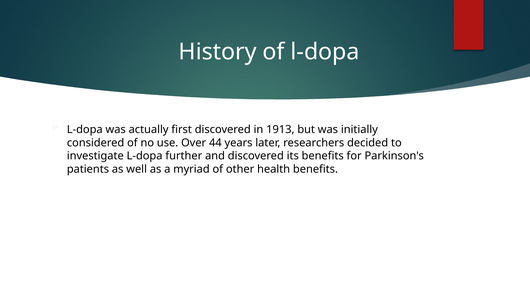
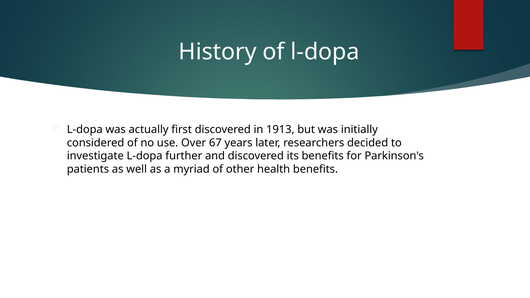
44: 44 -> 67
